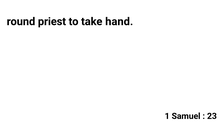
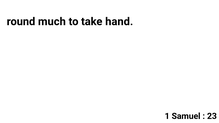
priest: priest -> much
